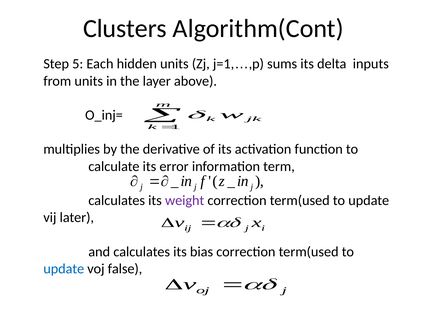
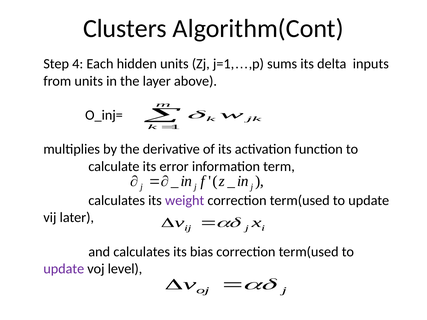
5: 5 -> 4
update at (64, 269) colour: blue -> purple
false: false -> level
